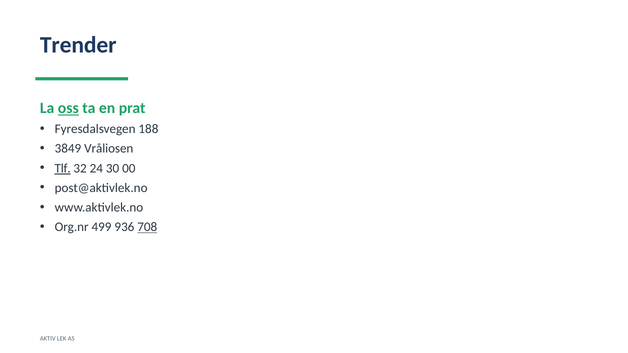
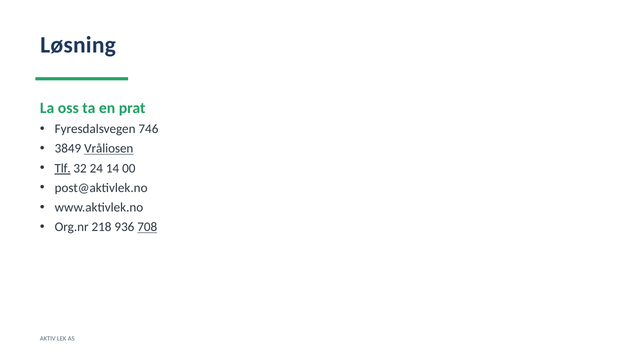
Trender: Trender -> Løsning
oss underline: present -> none
188: 188 -> 746
Vråliosen underline: none -> present
30: 30 -> 14
499: 499 -> 218
